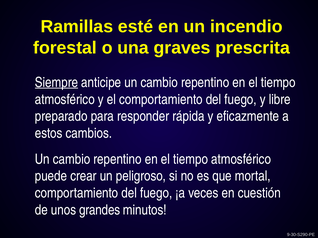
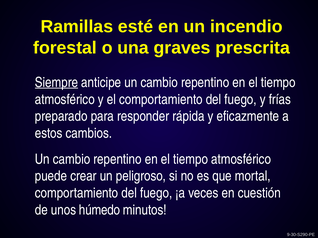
libre: libre -> frías
grandes: grandes -> húmedo
